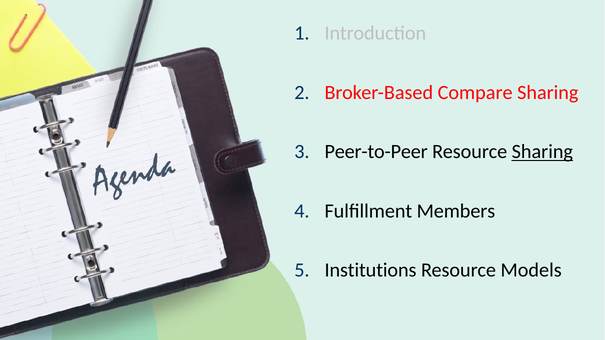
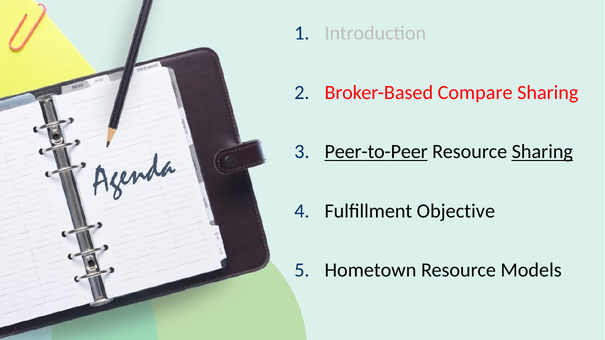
Peer-to-Peer underline: none -> present
Members: Members -> Objective
Institutions: Institutions -> Hometown
